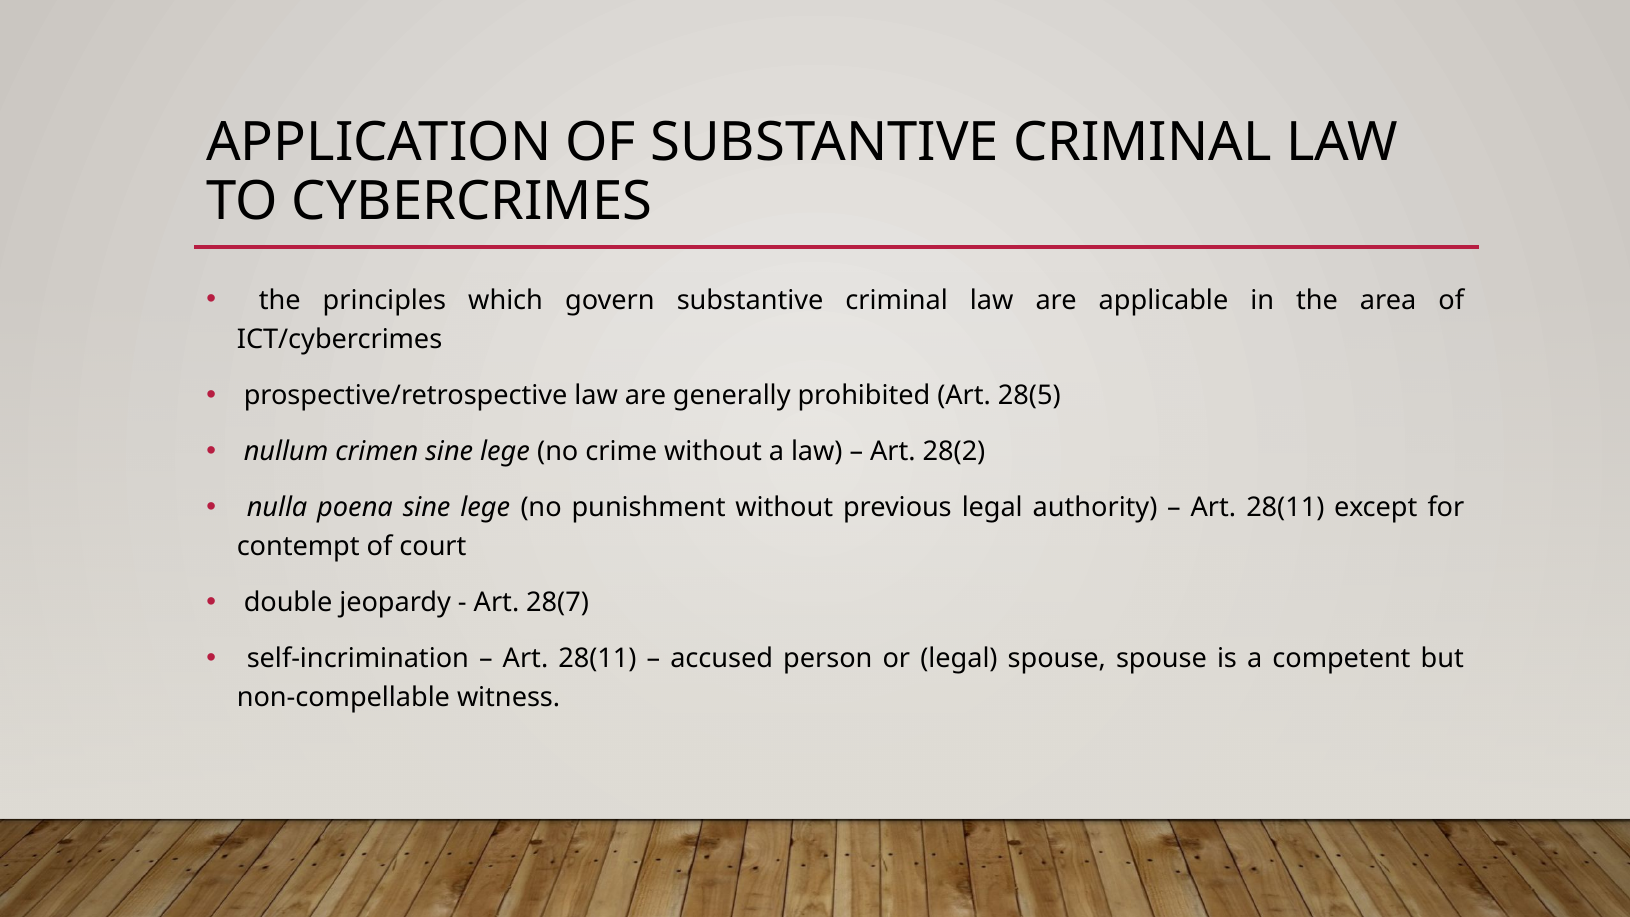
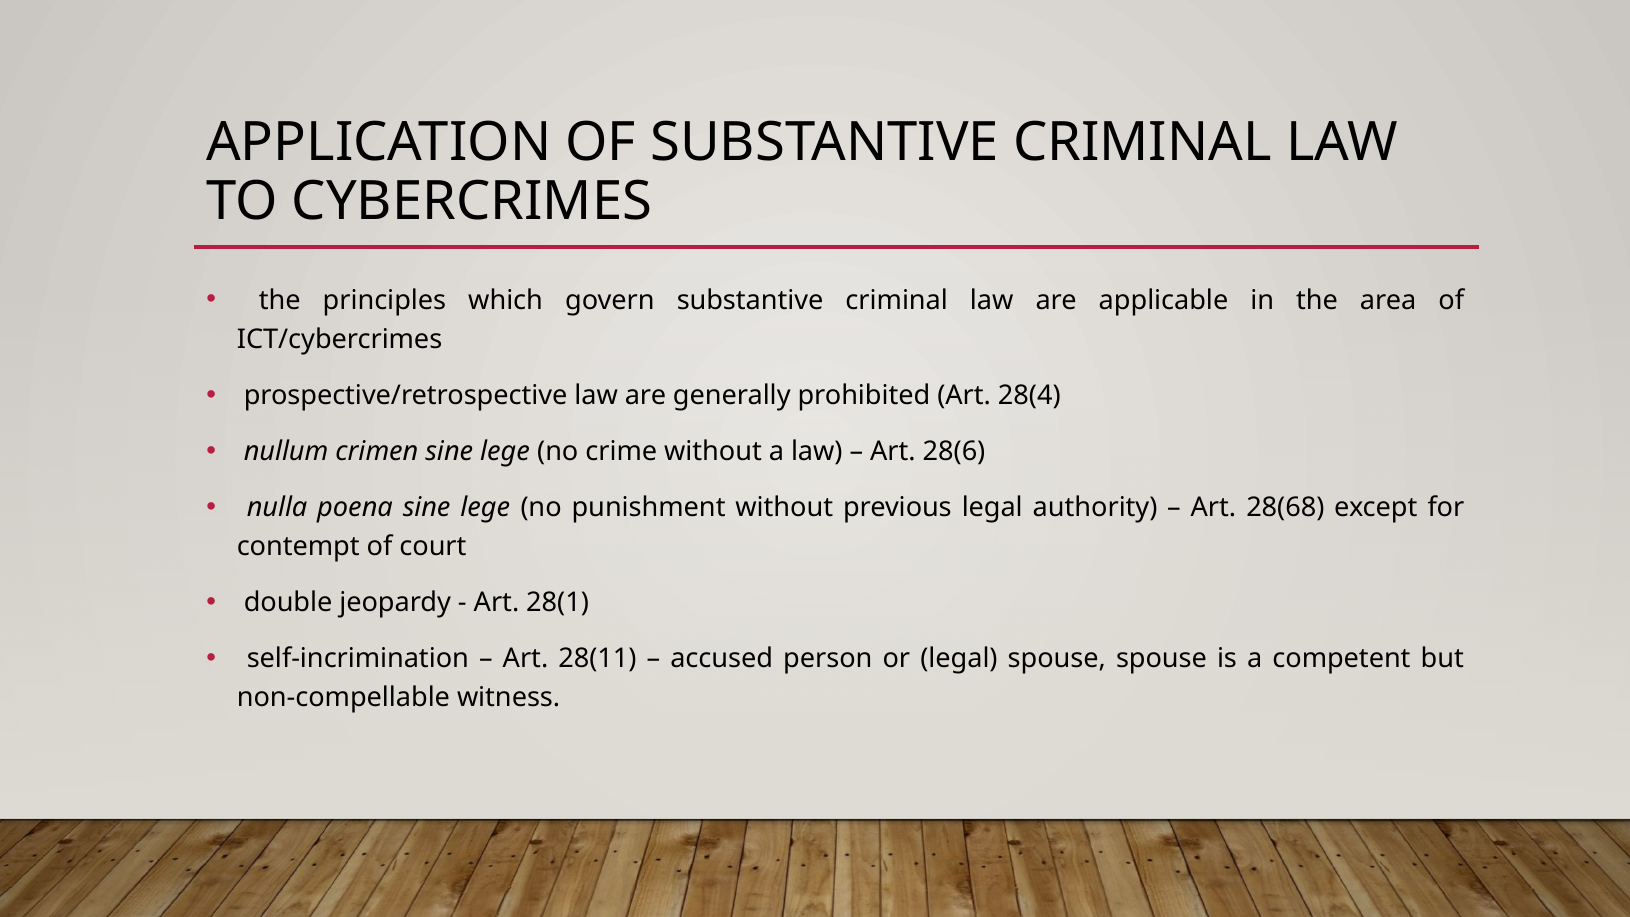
28(5: 28(5 -> 28(4
28(2: 28(2 -> 28(6
28(11 at (1285, 508): 28(11 -> 28(68
28(7: 28(7 -> 28(1
